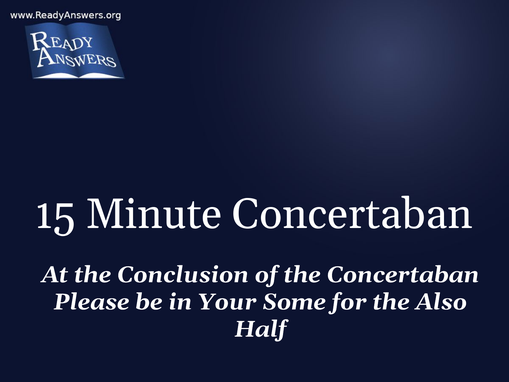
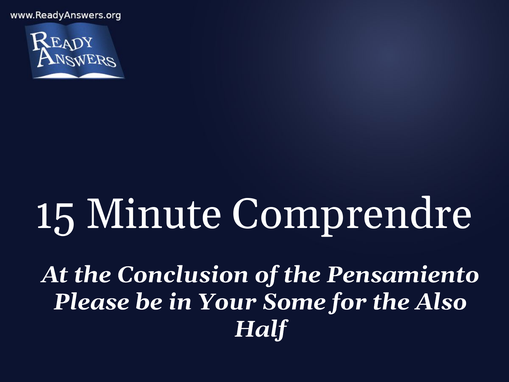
Minute Concertaban: Concertaban -> Comprendre
the Concertaban: Concertaban -> Pensamiento
